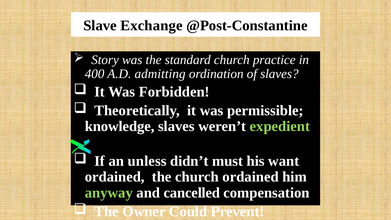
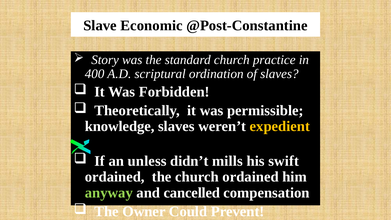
Exchange: Exchange -> Economic
admitting: admitting -> scriptural
expedient colour: light green -> yellow
must: must -> mills
want: want -> swift
